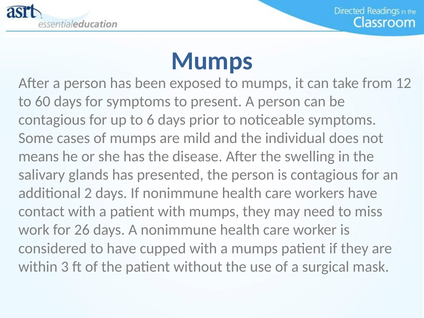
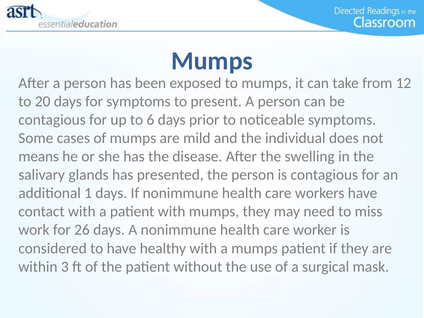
60: 60 -> 20
2: 2 -> 1
cupped: cupped -> healthy
